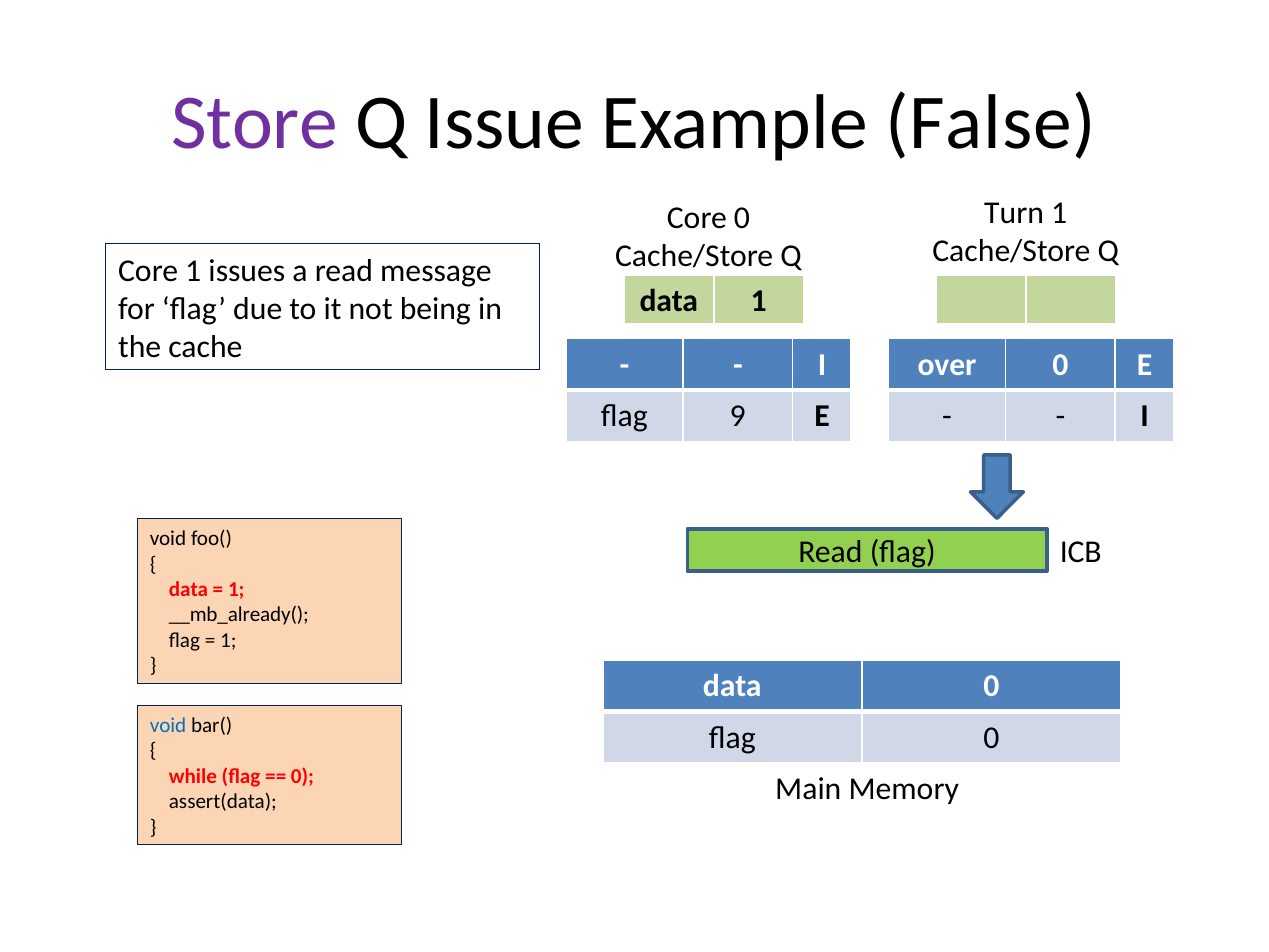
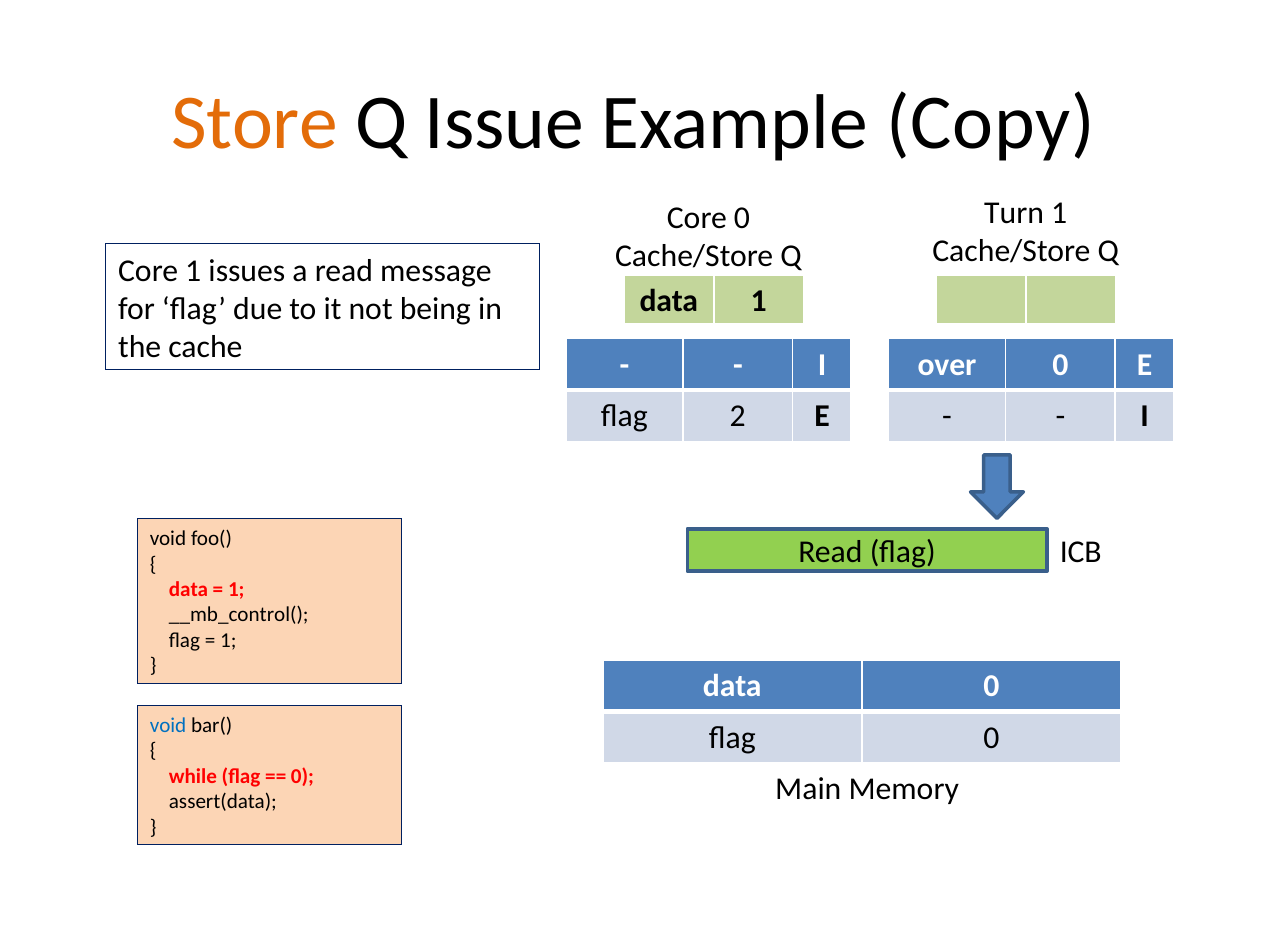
Store colour: purple -> orange
False: False -> Copy
9: 9 -> 2
__mb_already(: __mb_already( -> __mb_control(
